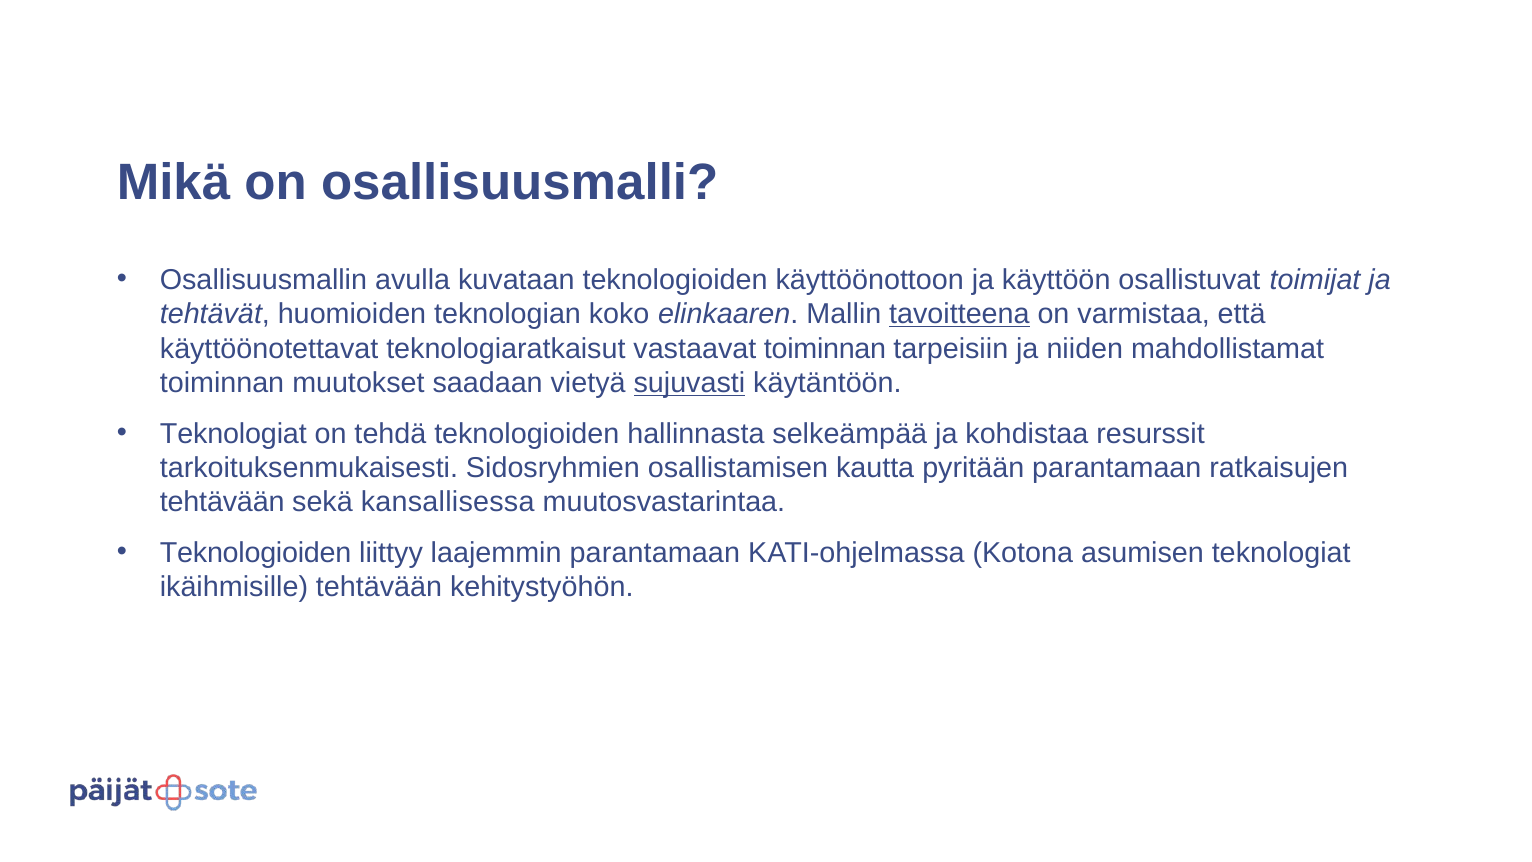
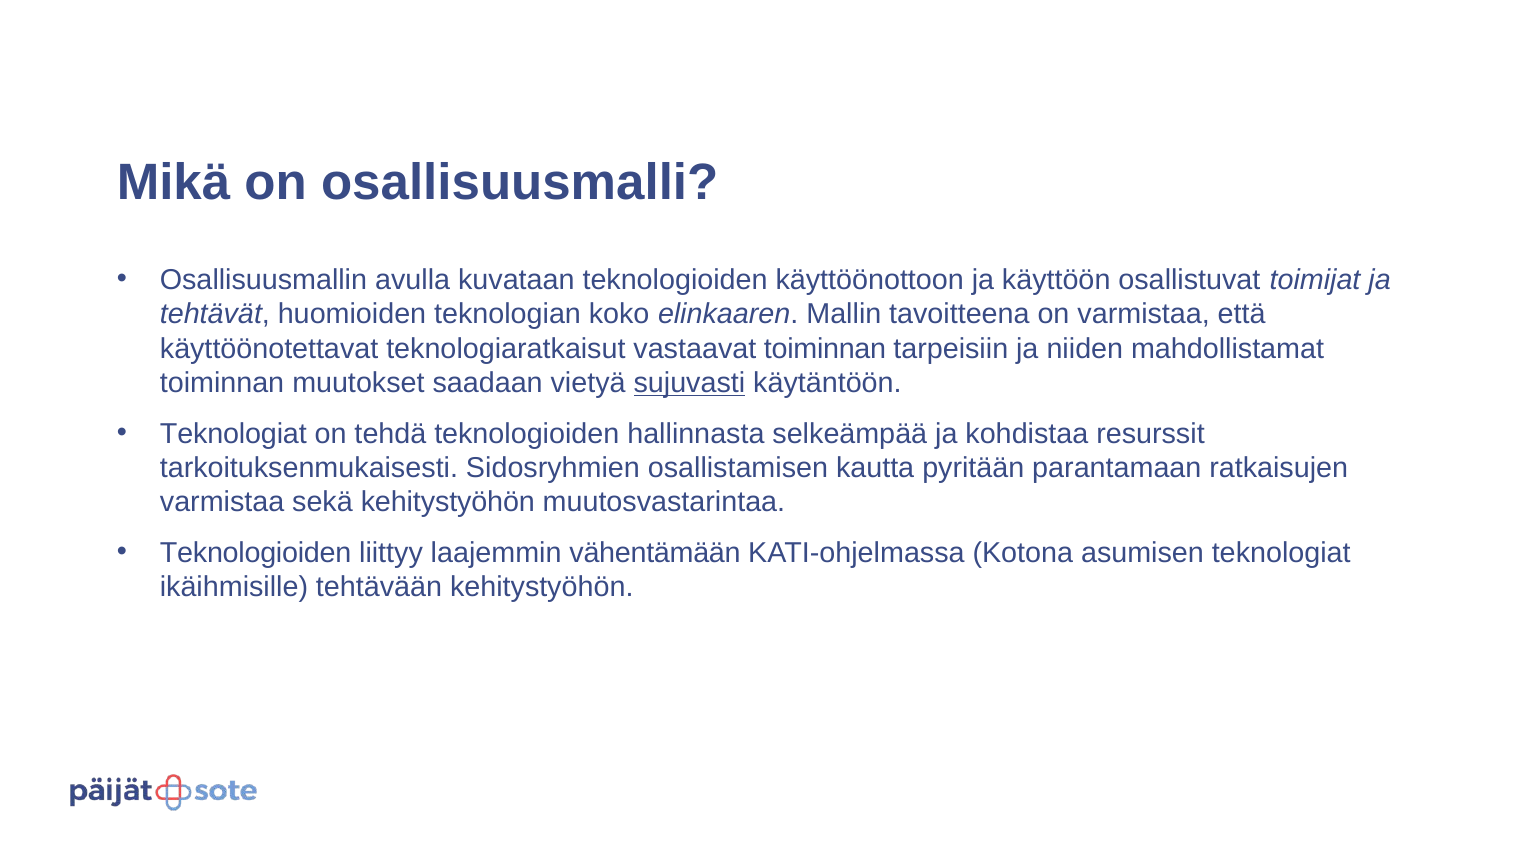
tavoitteena underline: present -> none
tehtävään at (222, 502): tehtävään -> varmistaa
sekä kansallisessa: kansallisessa -> kehitystyöhön
laajemmin parantamaan: parantamaan -> vähentämään
